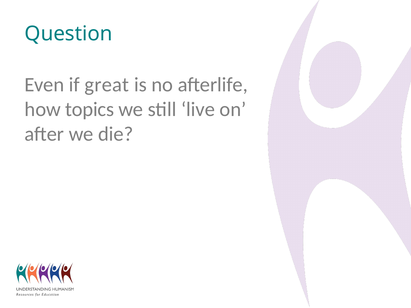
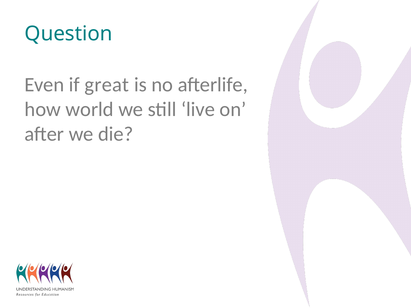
topics: topics -> world
